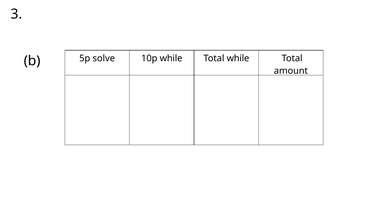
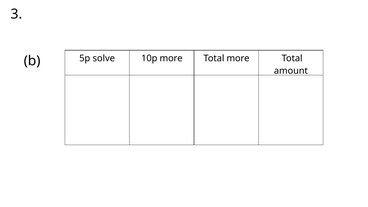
10p while: while -> more
Total while: while -> more
